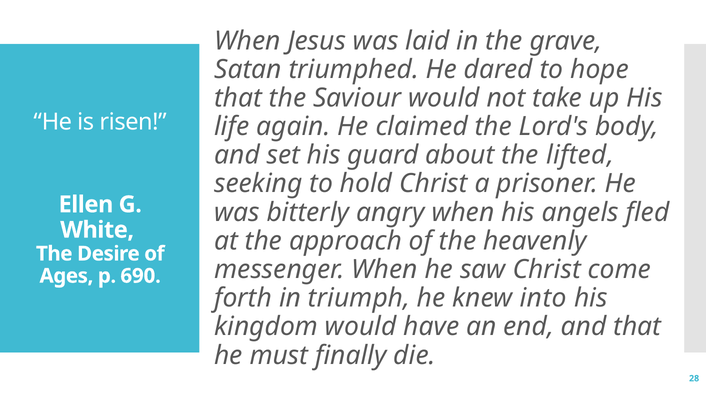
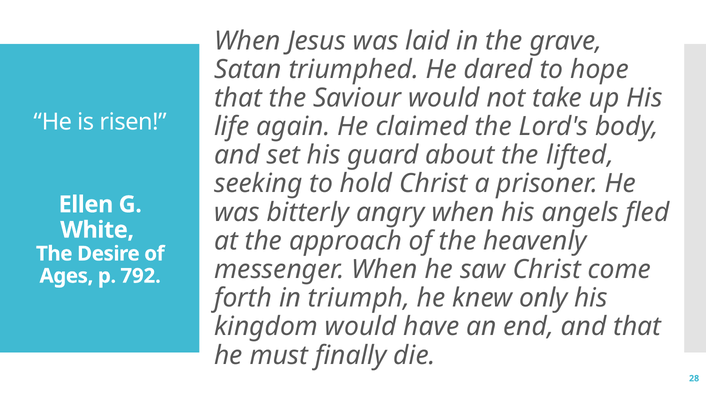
690: 690 -> 792
into: into -> only
